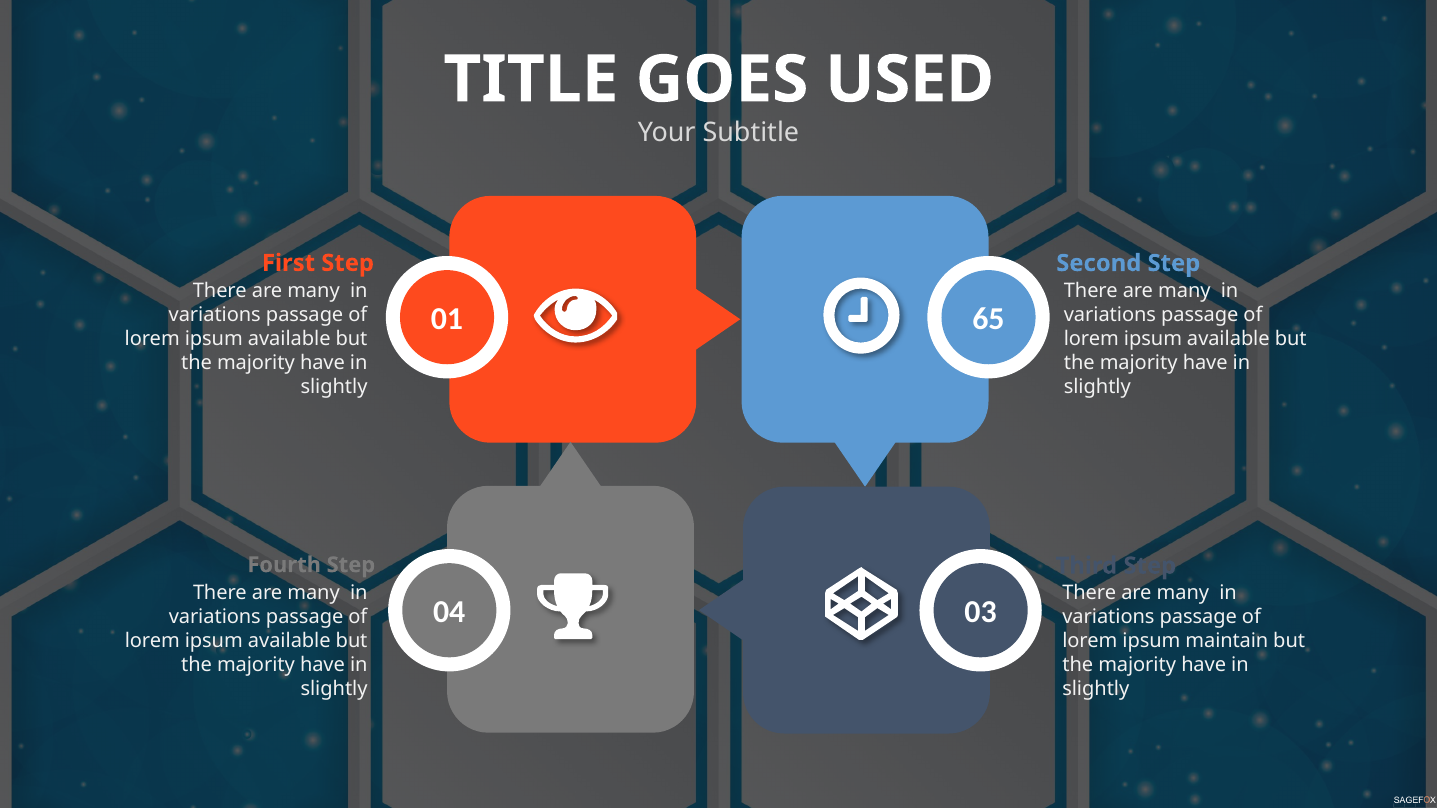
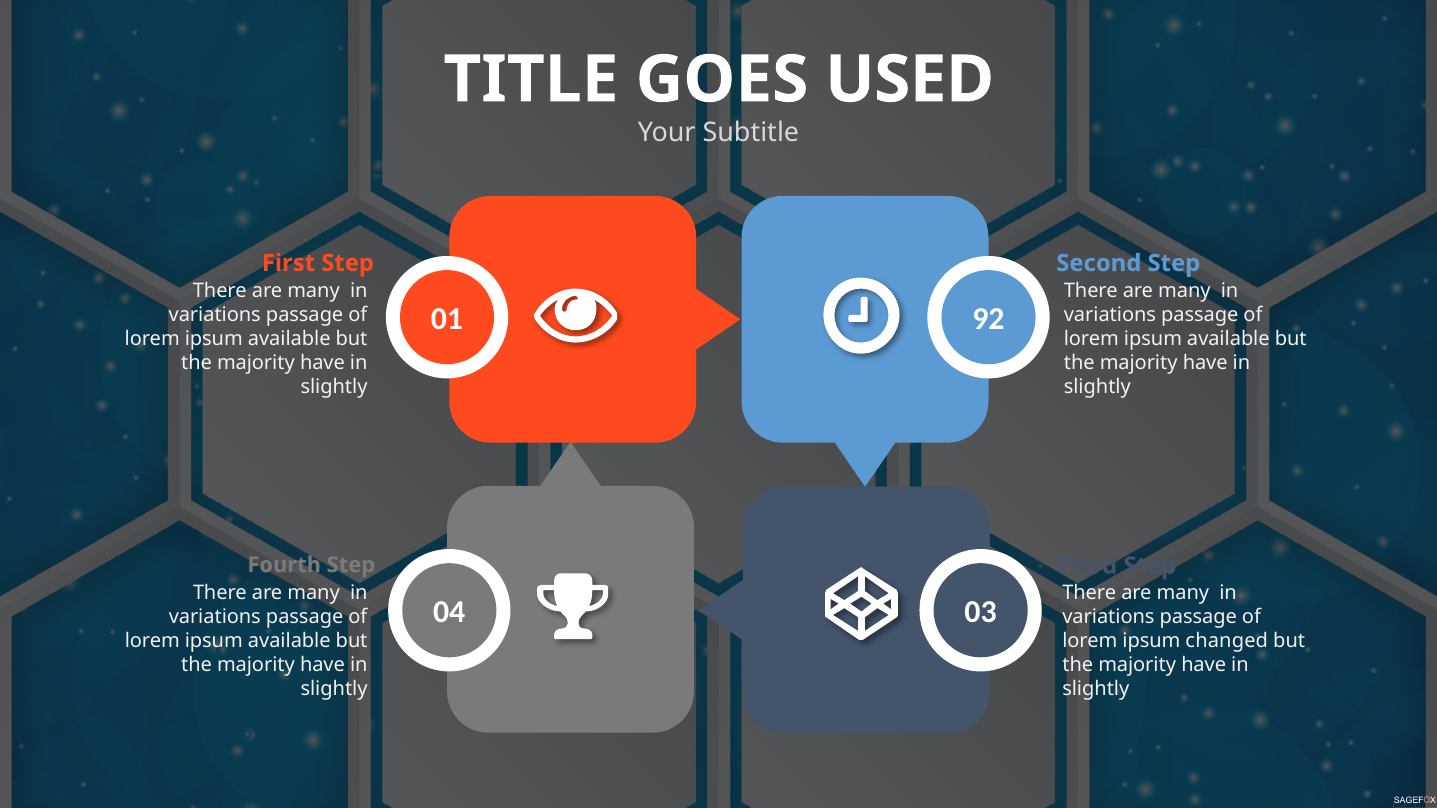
65: 65 -> 92
maintain: maintain -> changed
